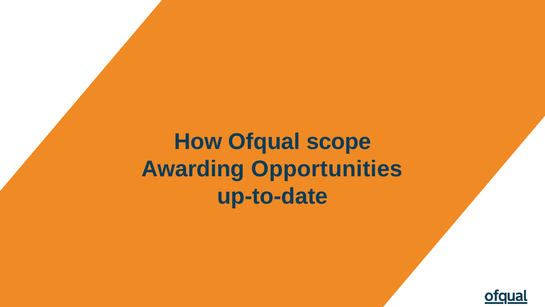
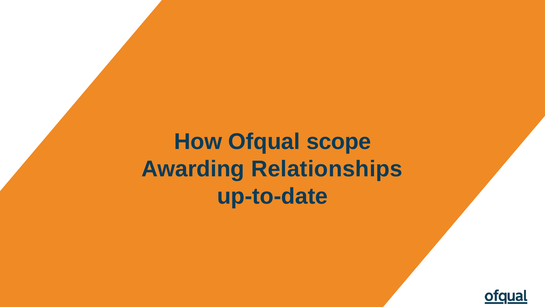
Opportunities: Opportunities -> Relationships
